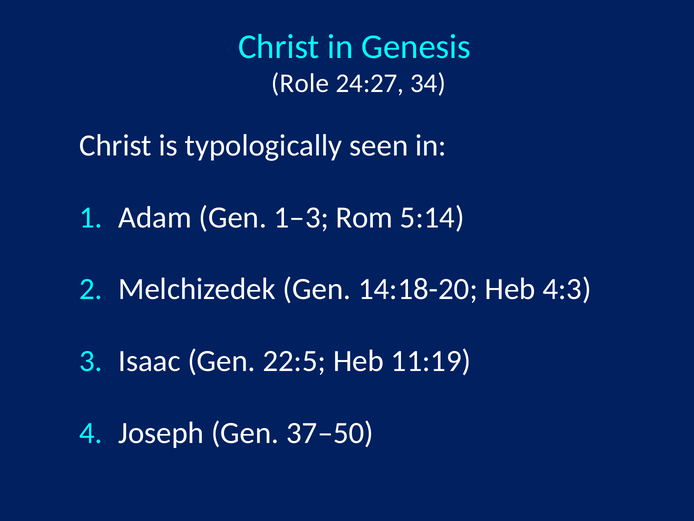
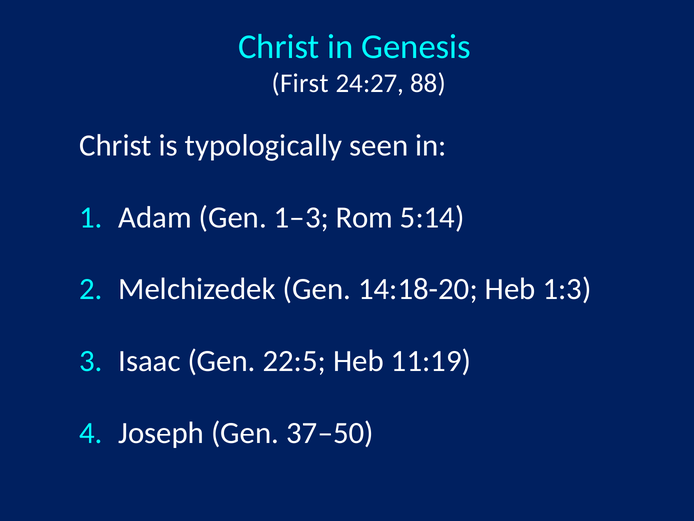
Role: Role -> First
34: 34 -> 88
4:3: 4:3 -> 1:3
